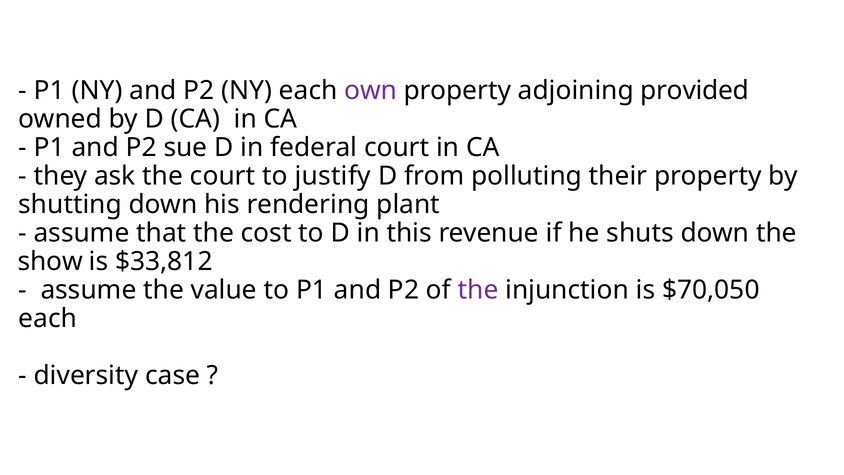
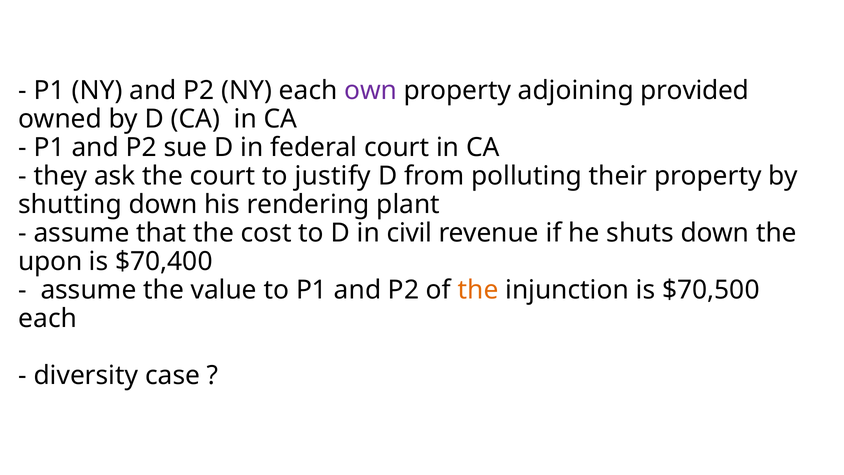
this: this -> civil
show: show -> upon
$33,812: $33,812 -> $70,400
the at (478, 290) colour: purple -> orange
$70,050: $70,050 -> $70,500
